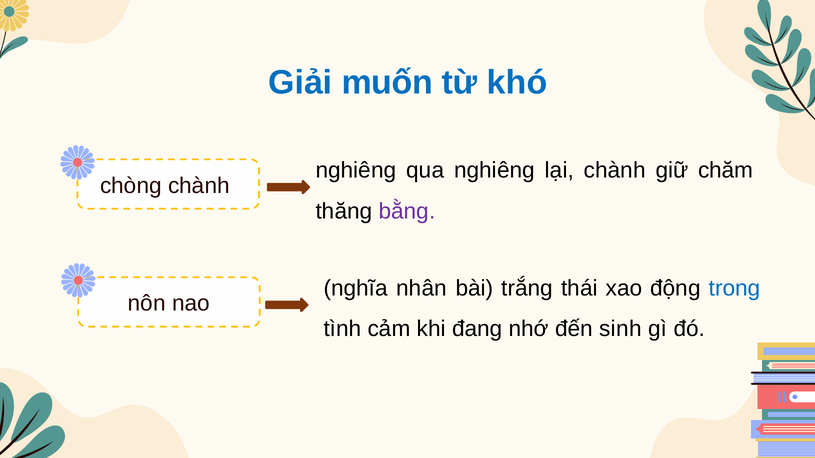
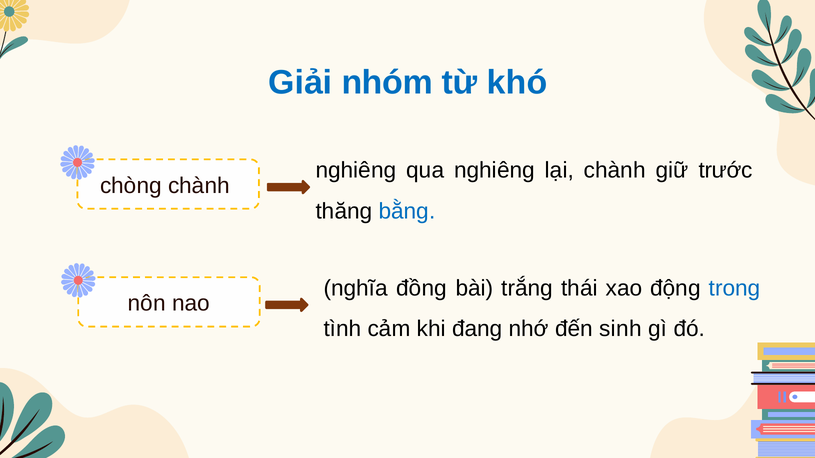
muốn: muốn -> nhóm
chăm: chăm -> trước
bằng colour: purple -> blue
nhân: nhân -> đồng
